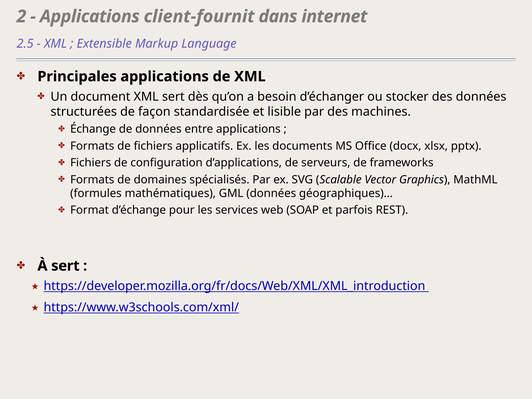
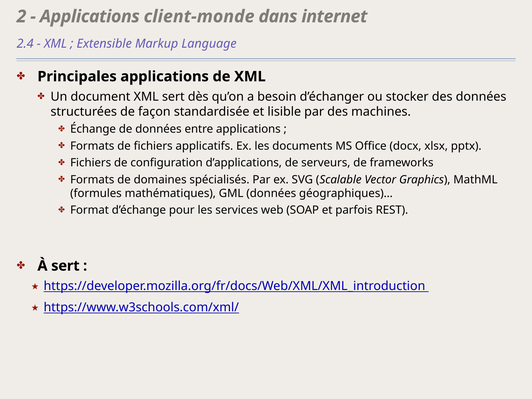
client-fournit: client-fournit -> client-monde
2.5: 2.5 -> 2.4
